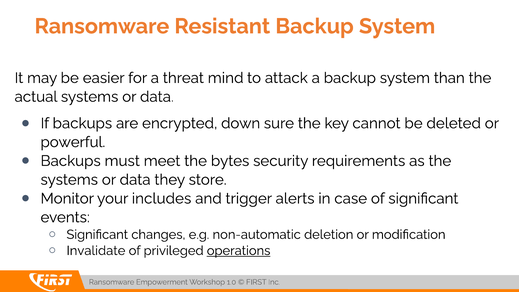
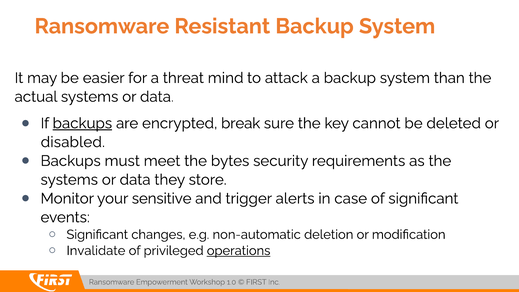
backups at (82, 123) underline: none -> present
down: down -> break
powerful: powerful -> disabled
includes: includes -> sensitive
